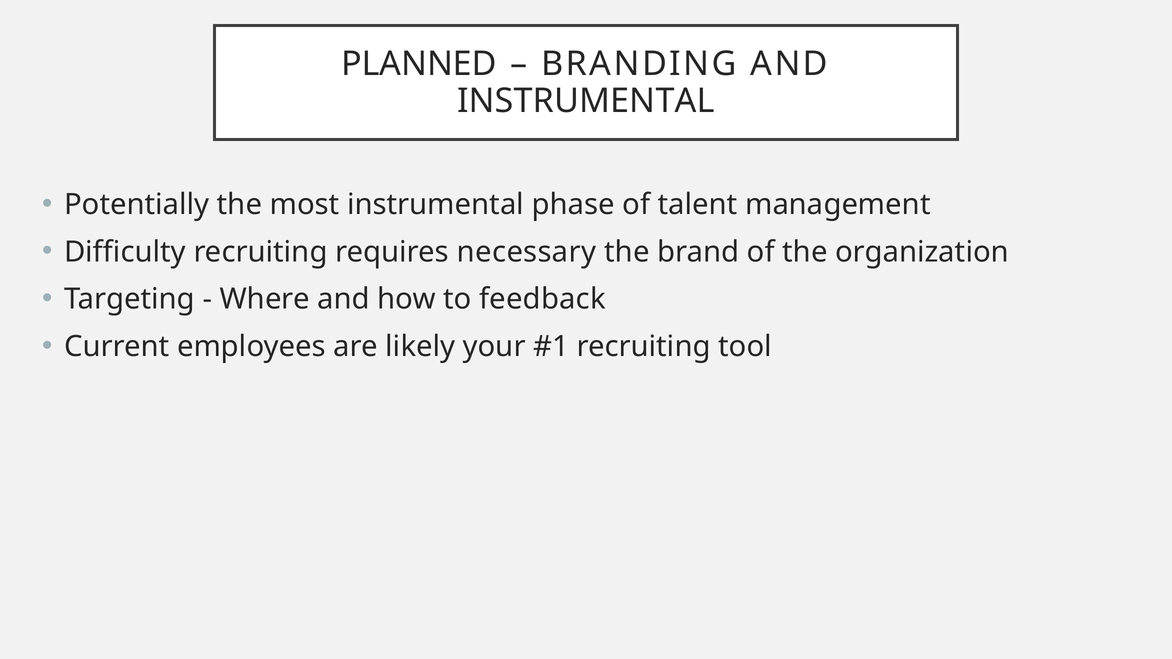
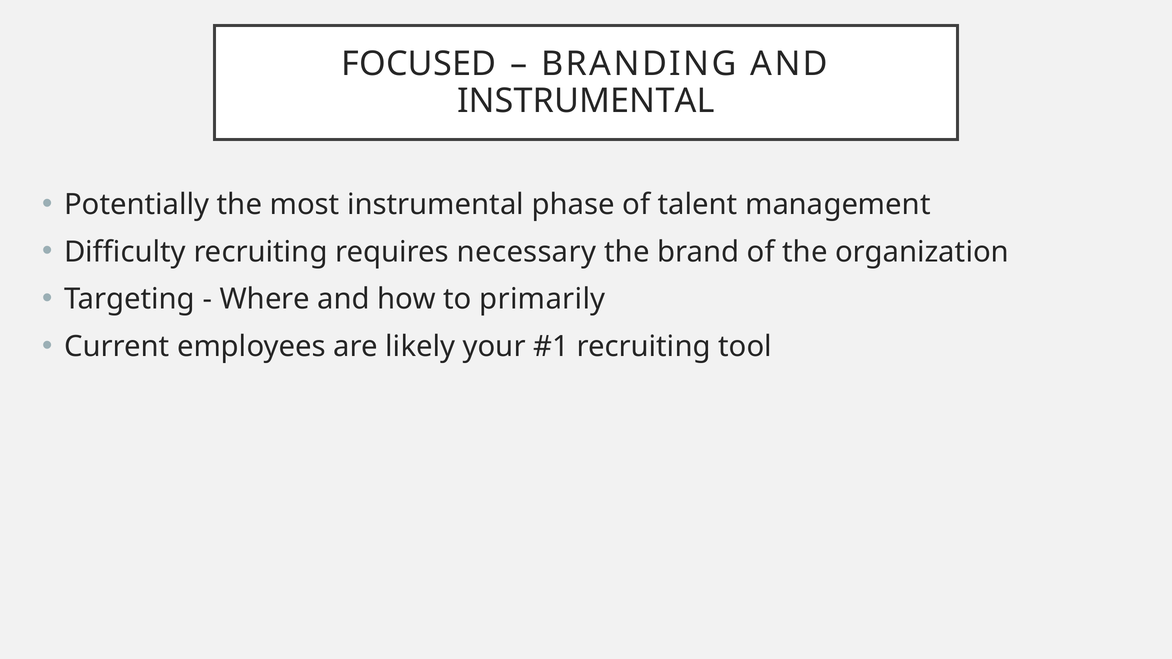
PLANNED: PLANNED -> FOCUSED
feedback: feedback -> primarily
